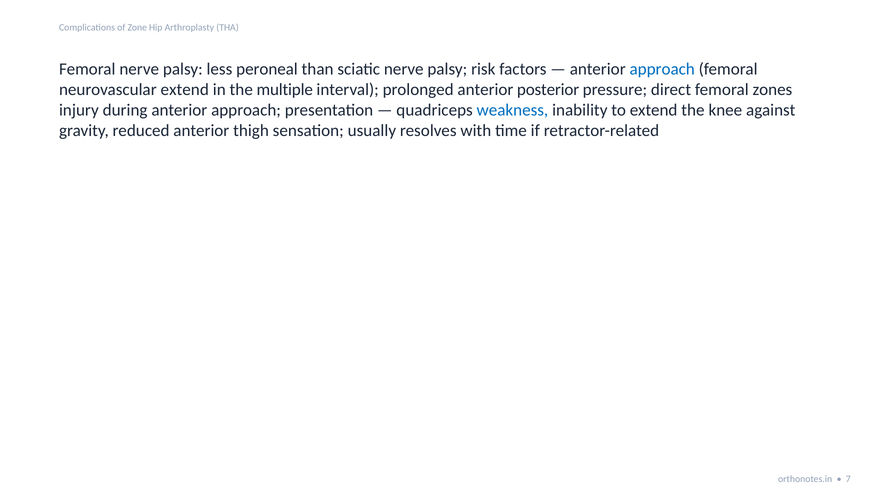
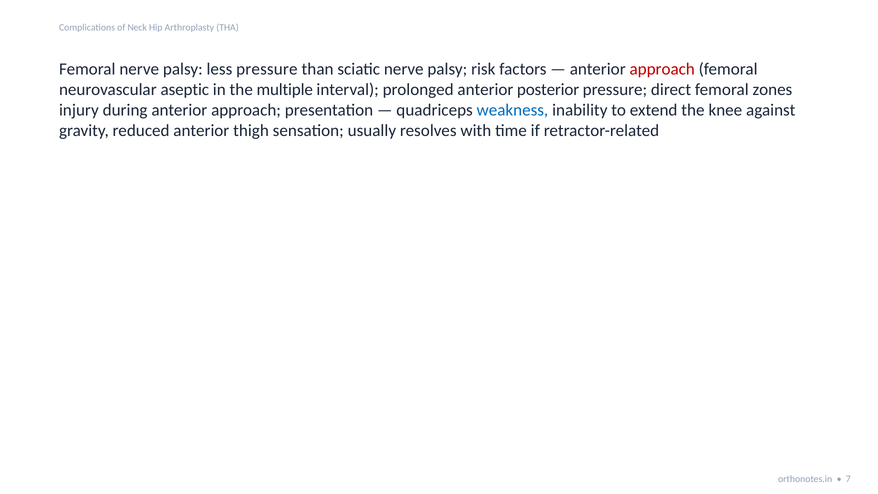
Zone: Zone -> Neck
less peroneal: peroneal -> pressure
approach at (662, 69) colour: blue -> red
neurovascular extend: extend -> aseptic
